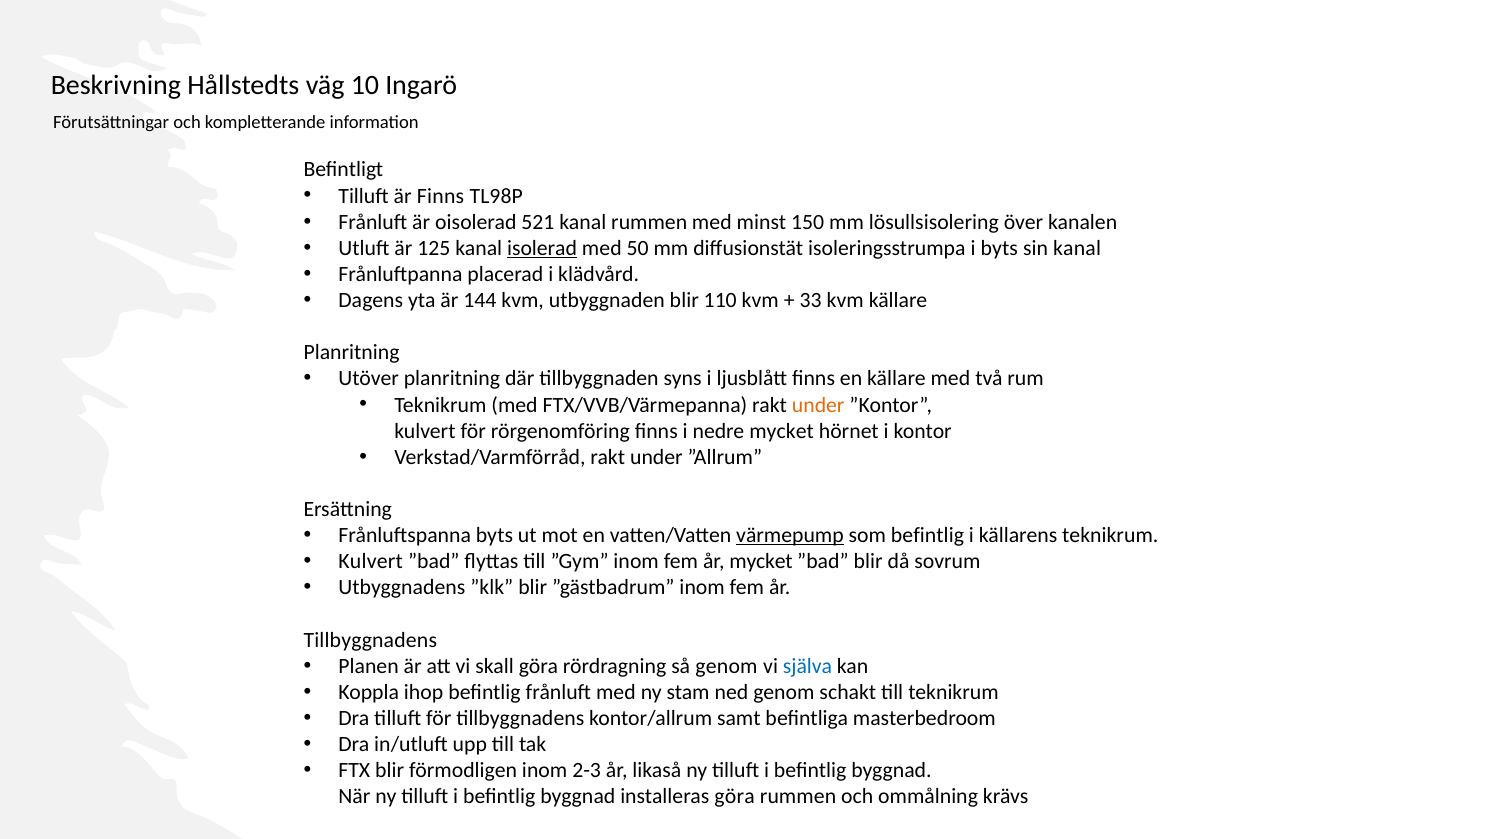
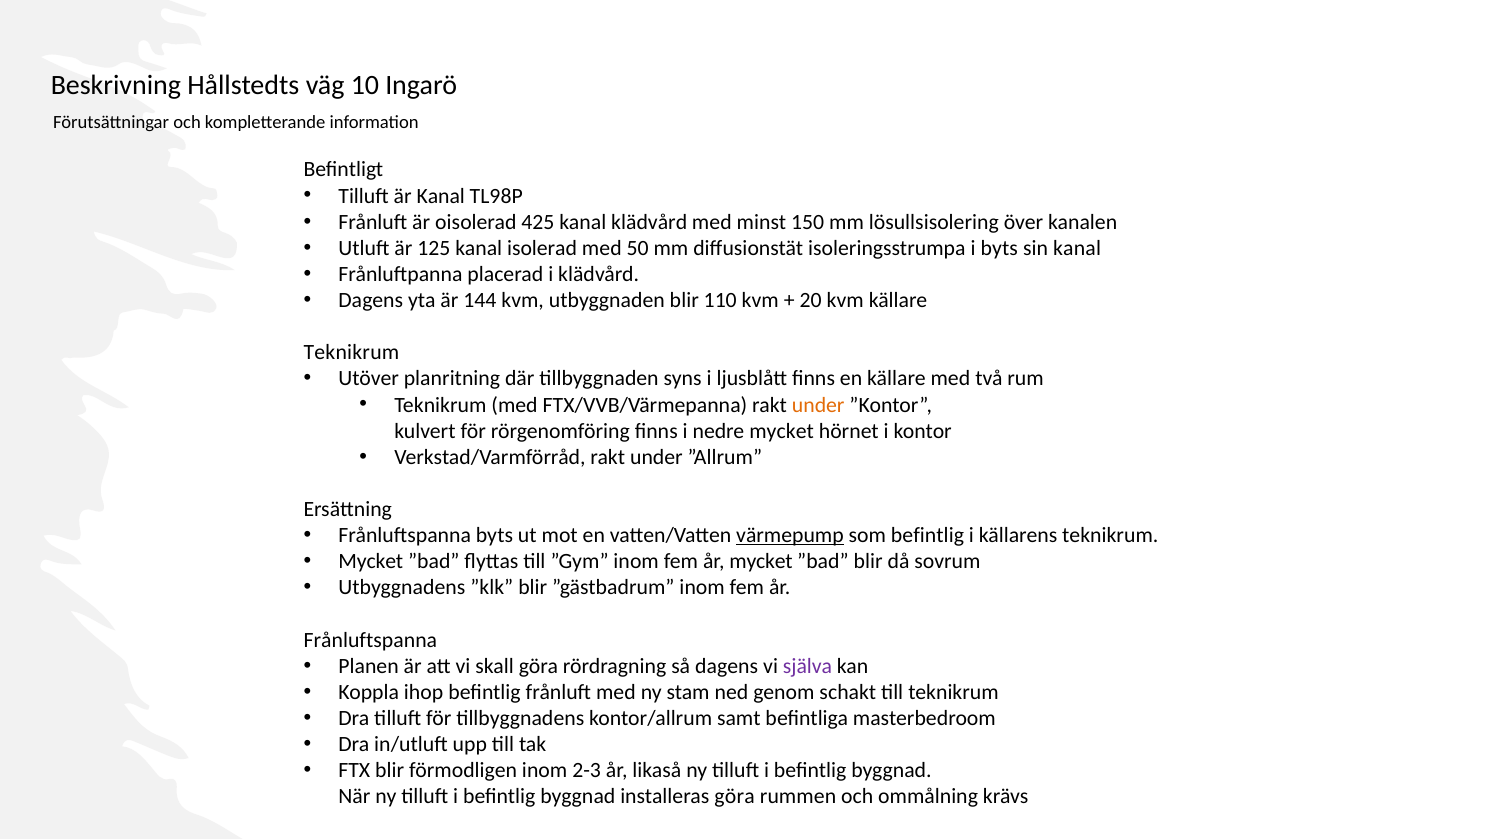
är Finns: Finns -> Kanal
521: 521 -> 425
kanal rummen: rummen -> klädvård
isolerad underline: present -> none
33: 33 -> 20
Planritning at (352, 352): Planritning -> Teknikrum
Kulvert at (371, 561): Kulvert -> Mycket
Tillbyggnadens at (370, 640): Tillbyggnadens -> Frånluftspanna
så genom: genom -> dagens
själva colour: blue -> purple
